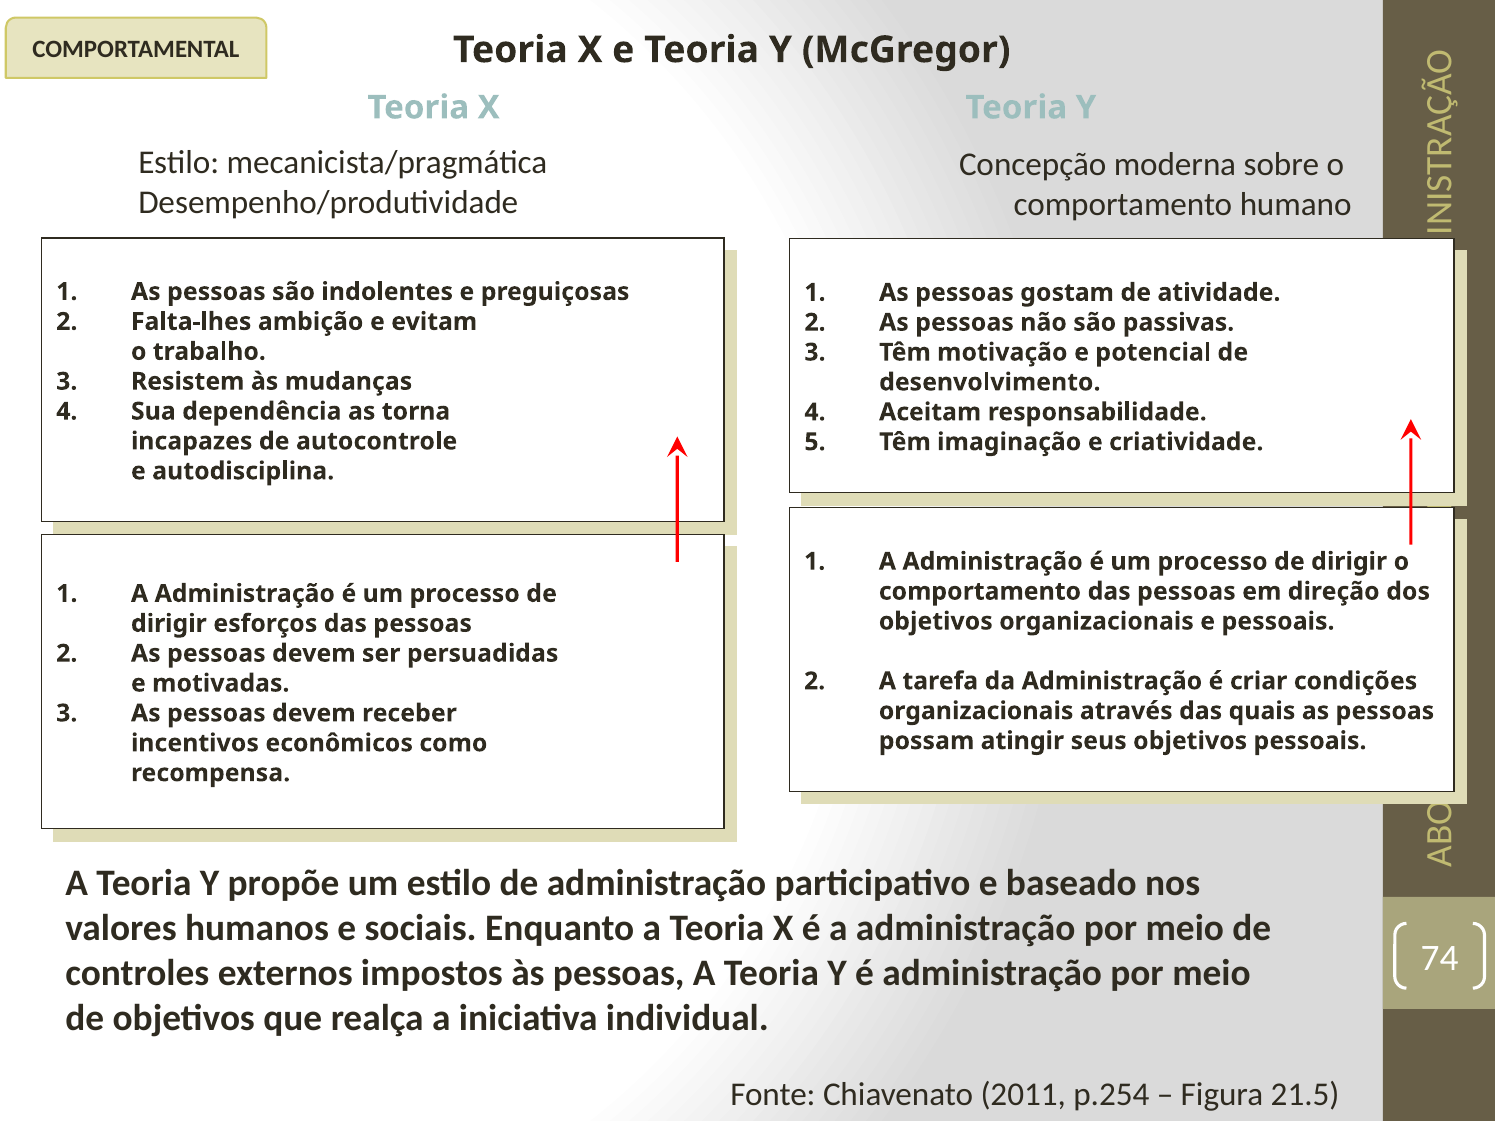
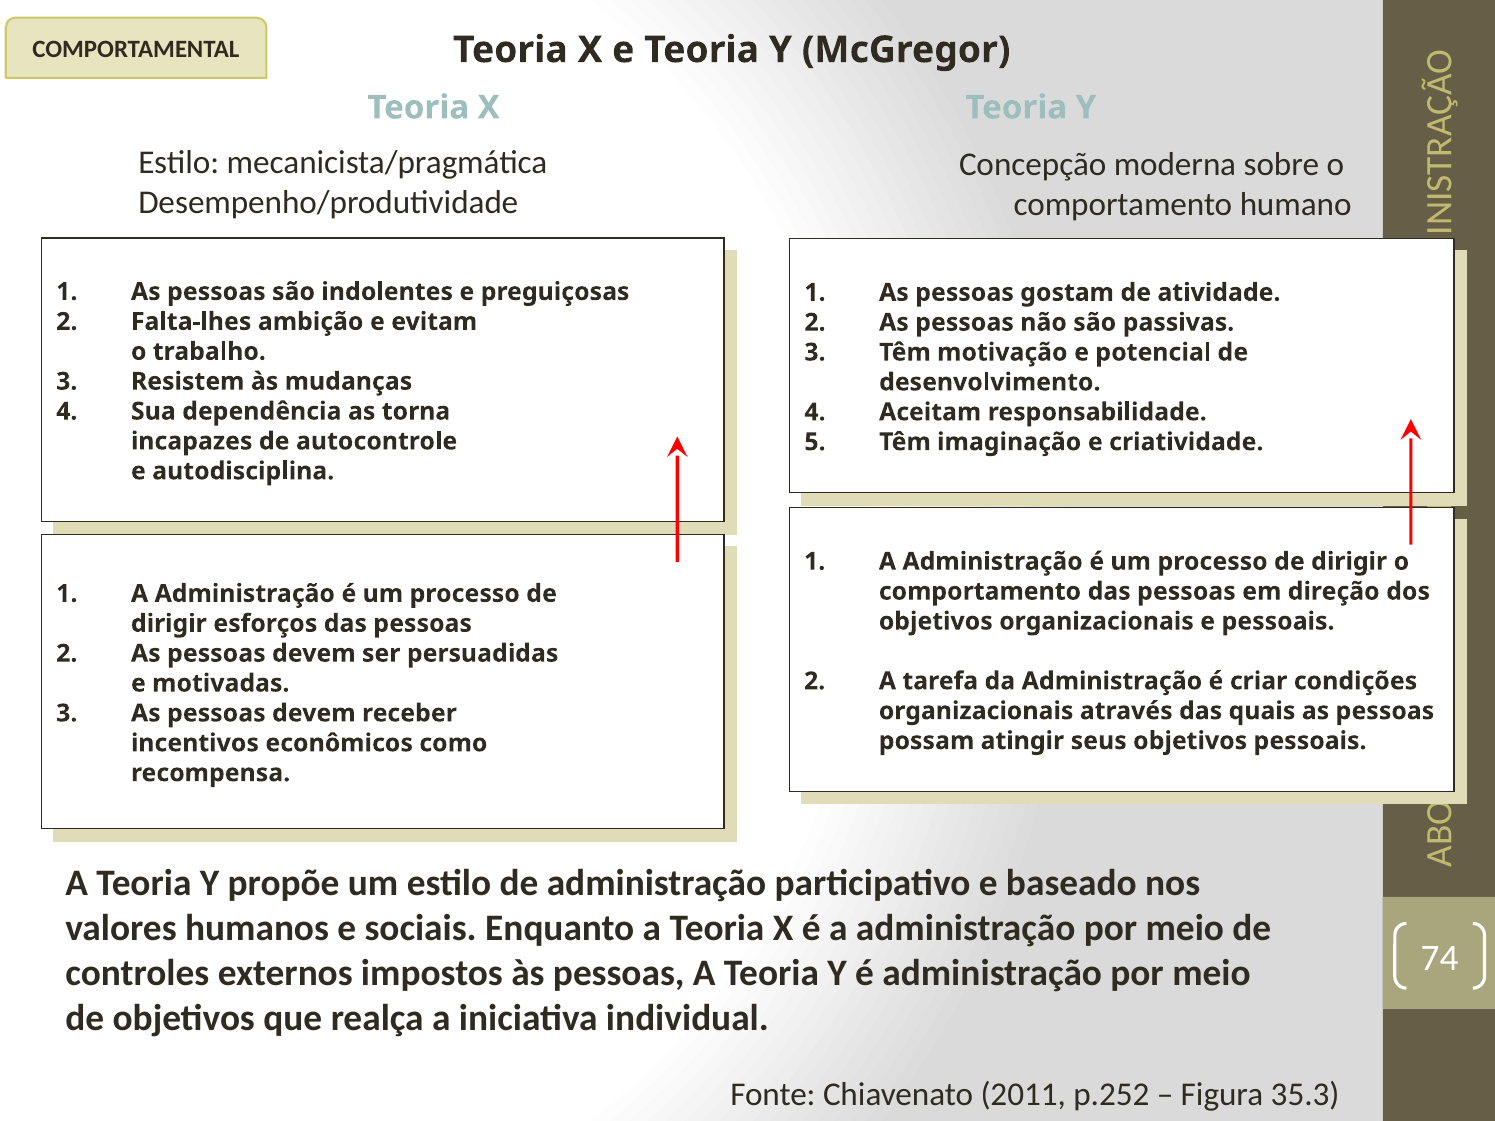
p.254: p.254 -> p.252
21.5: 21.5 -> 35.3
